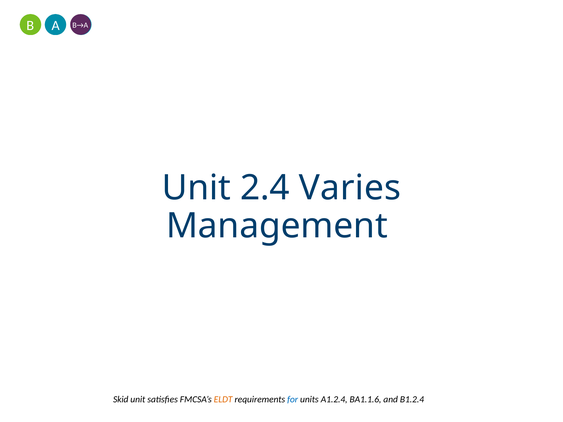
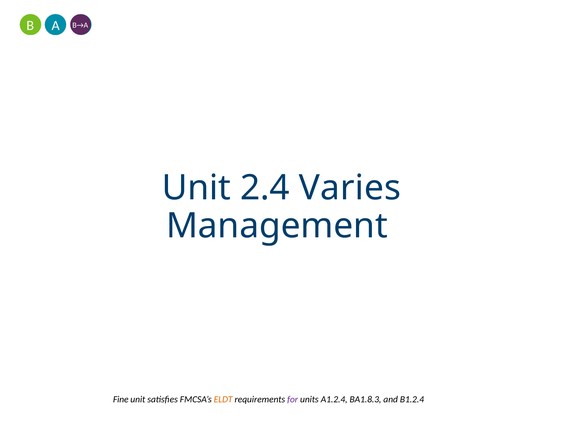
Skid: Skid -> Fine
for colour: blue -> purple
BA1.1.6: BA1.1.6 -> BA1.8.3
